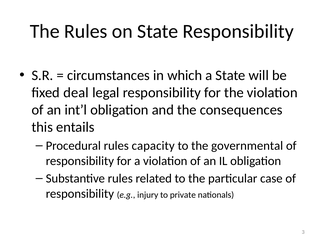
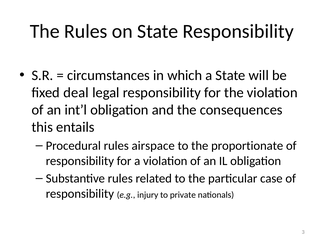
capacity: capacity -> airspace
governmental: governmental -> proportionate
